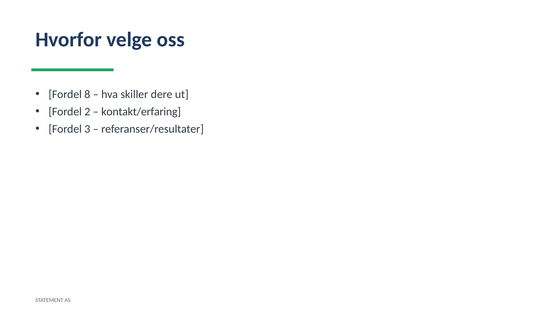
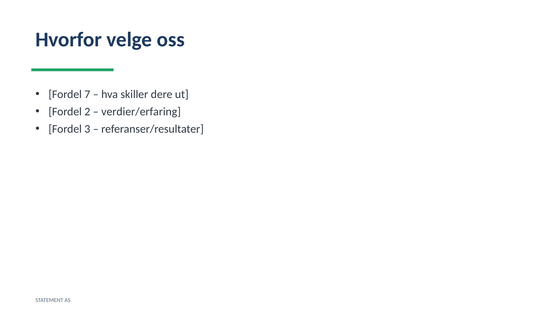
8: 8 -> 7
kontakt/erfaring: kontakt/erfaring -> verdier/erfaring
